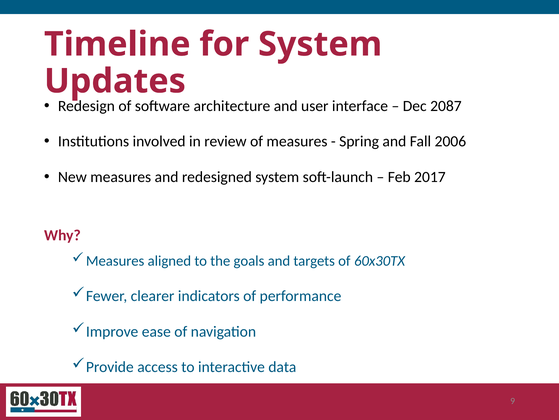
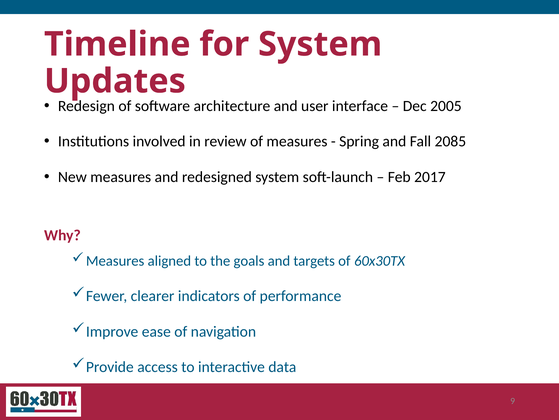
2087: 2087 -> 2005
2006: 2006 -> 2085
